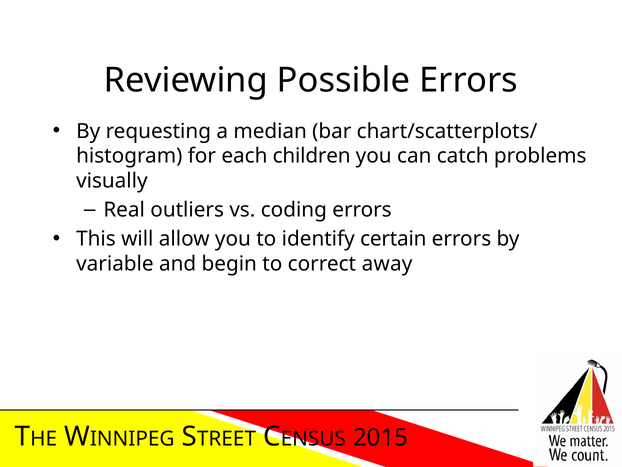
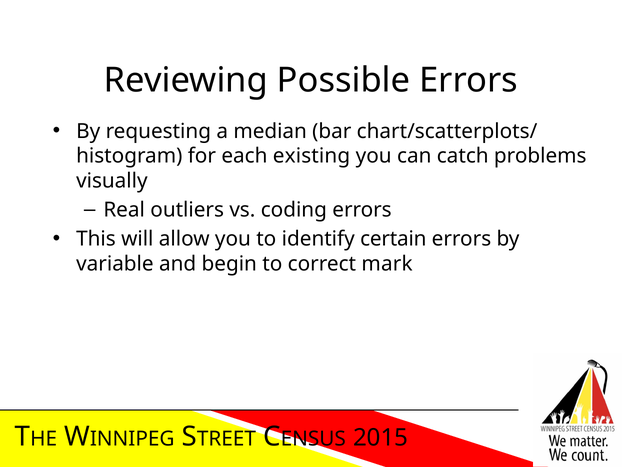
children: children -> existing
away: away -> mark
